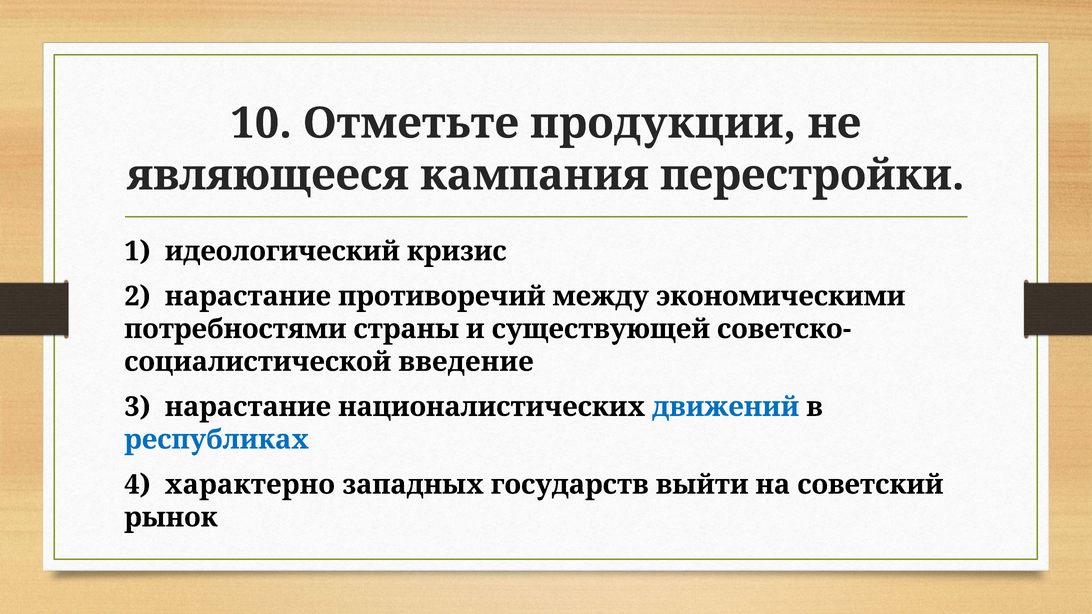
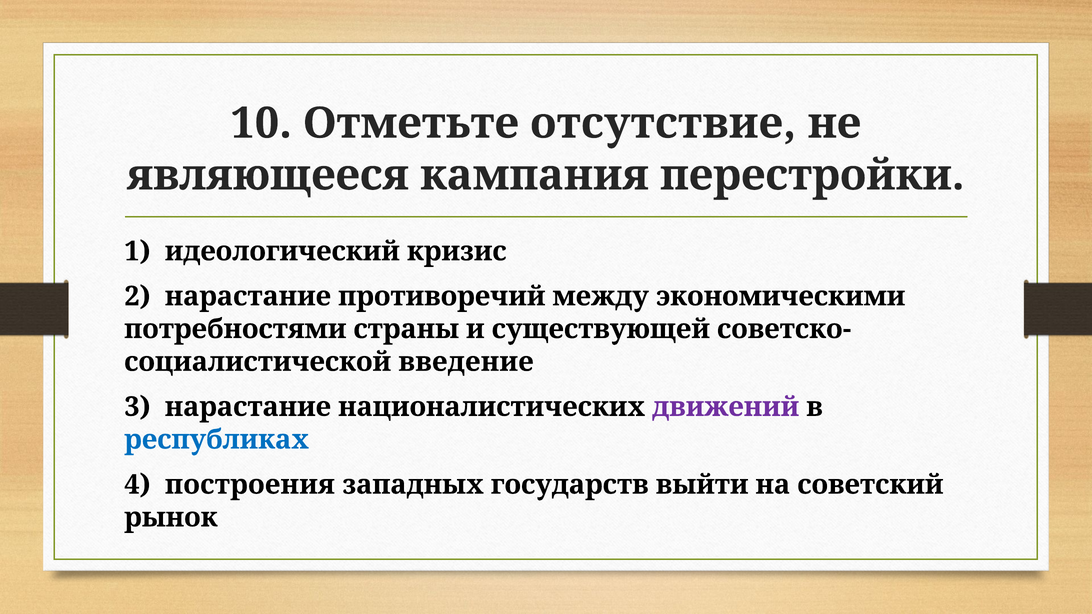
продукции: продукции -> отсутствие
движений colour: blue -> purple
характерно: характерно -> построения
